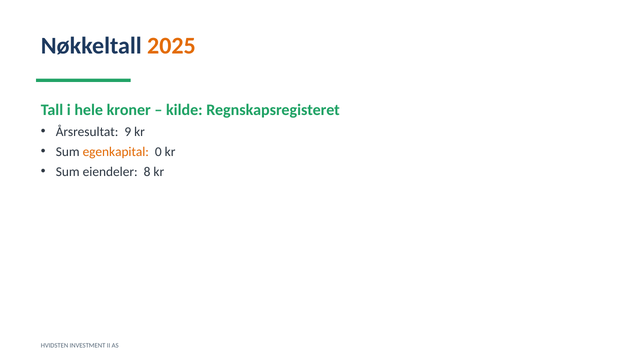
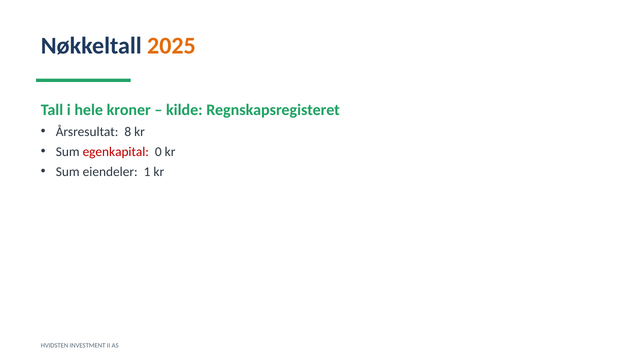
9: 9 -> 8
egenkapital colour: orange -> red
8: 8 -> 1
